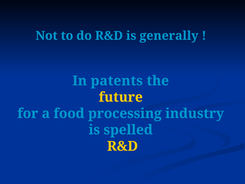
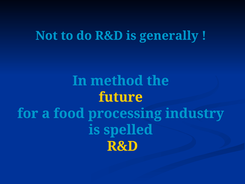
patents: patents -> method
